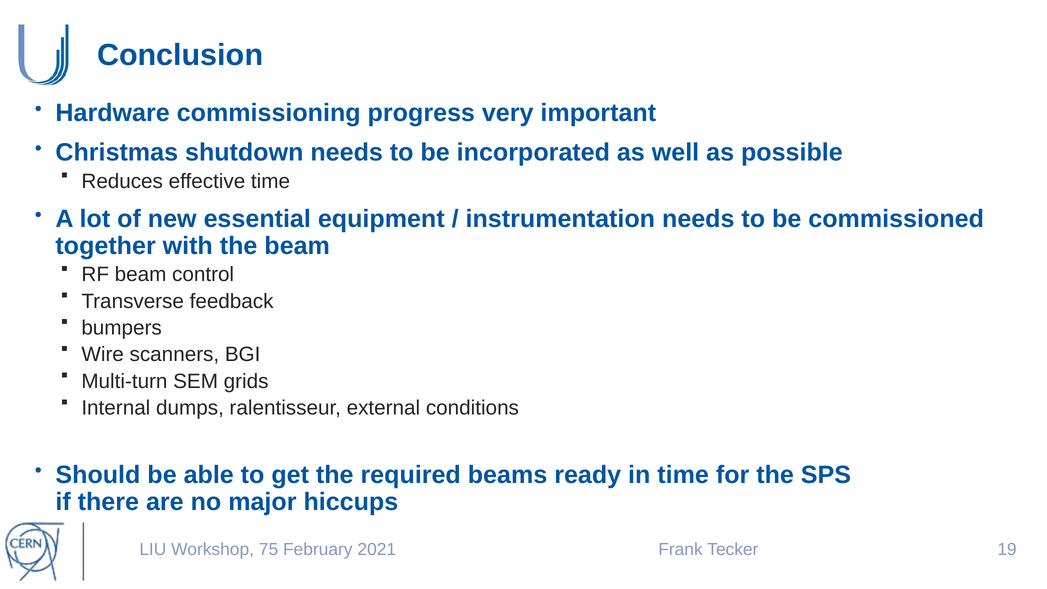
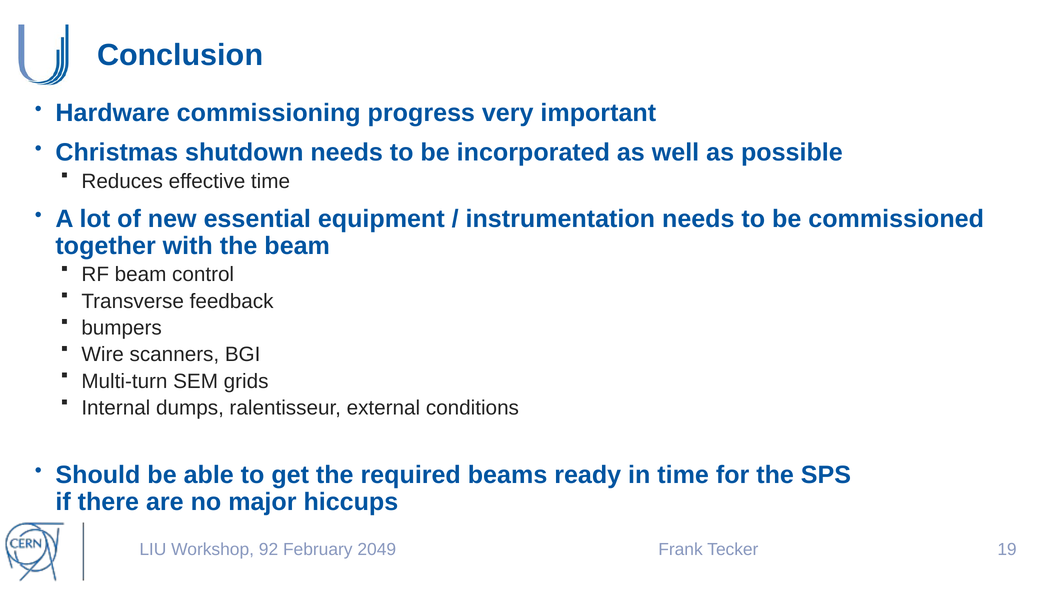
75: 75 -> 92
2021: 2021 -> 2049
